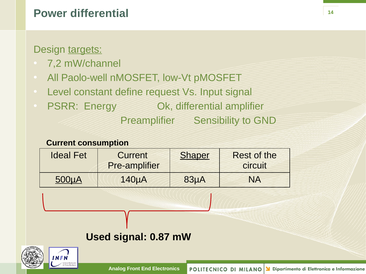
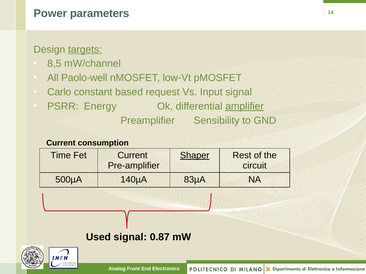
Power differential: differential -> parameters
7,2: 7,2 -> 8,5
Level: Level -> Carlo
define: define -> based
amplifier underline: none -> present
Ideal: Ideal -> Time
500µA underline: present -> none
